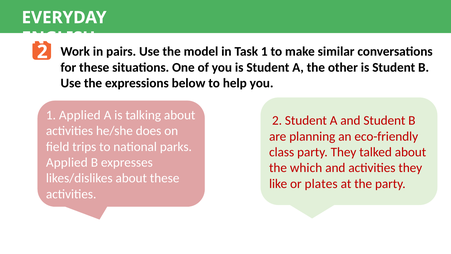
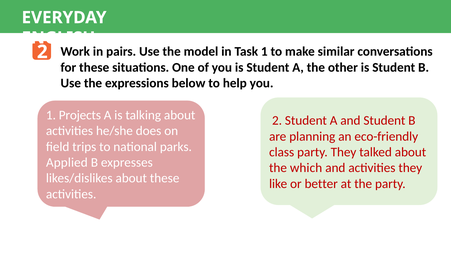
1 Applied: Applied -> Projects
plates: plates -> better
